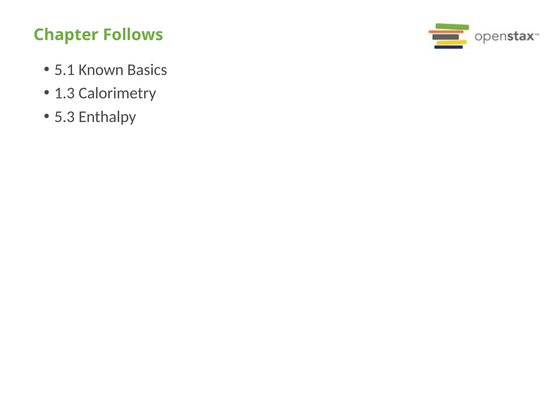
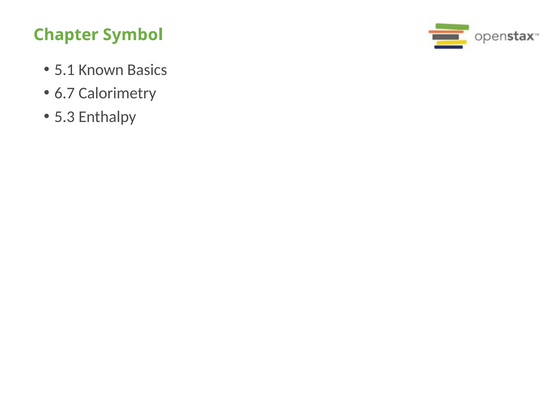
Follows: Follows -> Symbol
1.3: 1.3 -> 6.7
